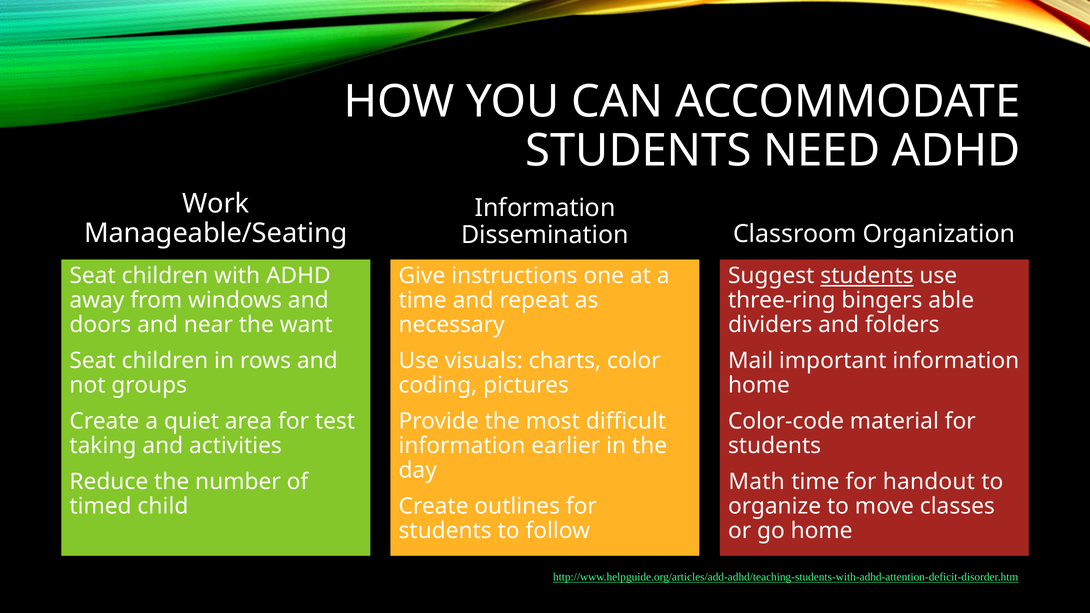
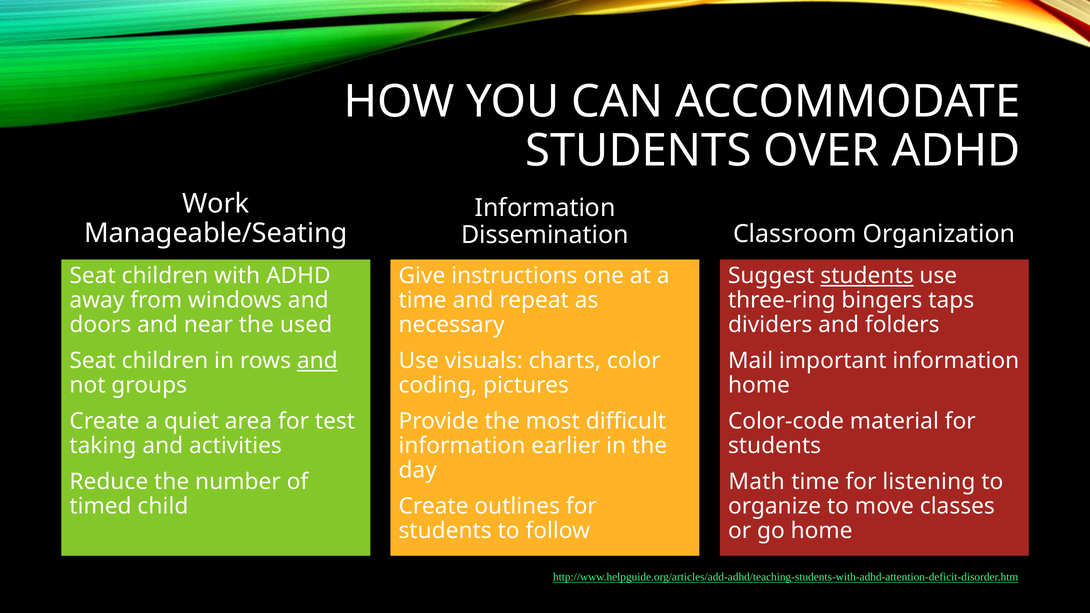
NEED: NEED -> OVER
able: able -> taps
want: want -> used
and at (317, 361) underline: none -> present
handout: handout -> listening
